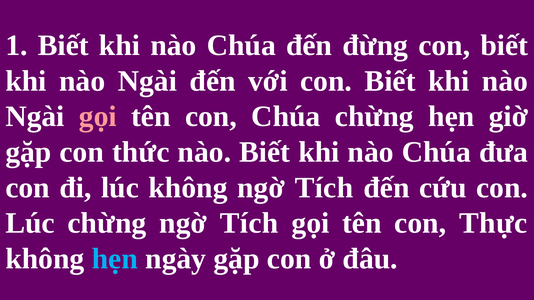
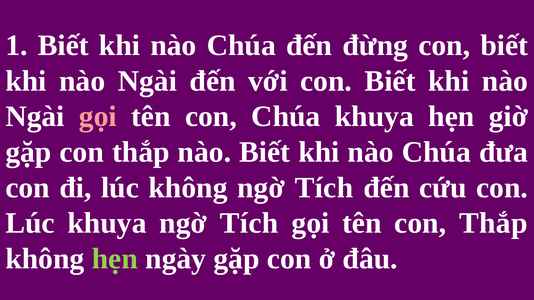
Chúa chừng: chừng -> khuya
gặp con thức: thức -> thắp
Lúc chừng: chừng -> khuya
tên con Thực: Thực -> Thắp
hẹn at (115, 259) colour: light blue -> light green
